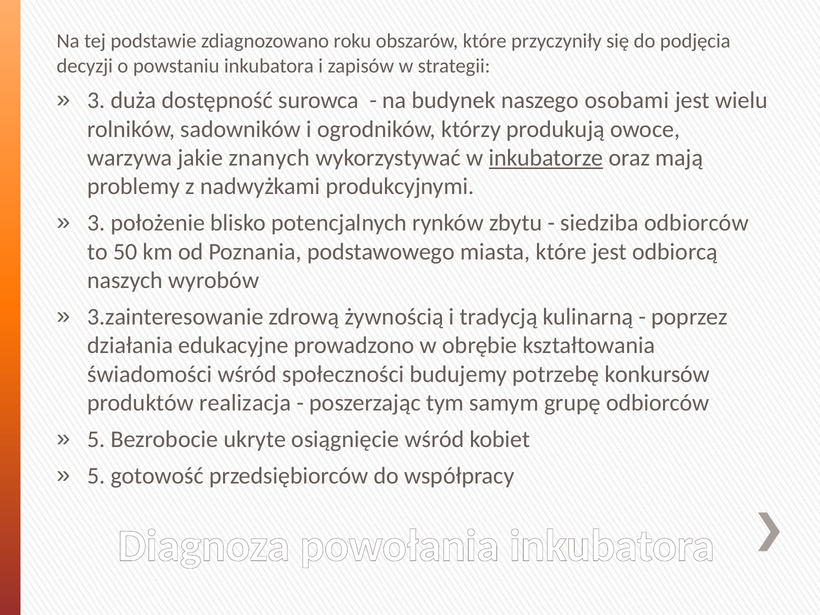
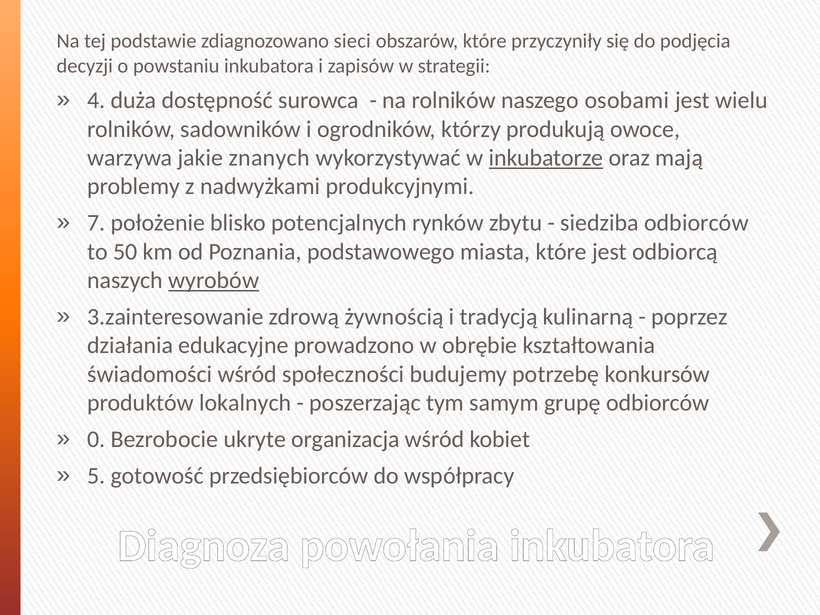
roku: roku -> sieci
3 at (96, 100): 3 -> 4
na budynek: budynek -> rolników
3 at (96, 223): 3 -> 7
wyrobów underline: none -> present
realizacja: realizacja -> lokalnych
5 at (96, 439): 5 -> 0
osiągnięcie: osiągnięcie -> organizacja
